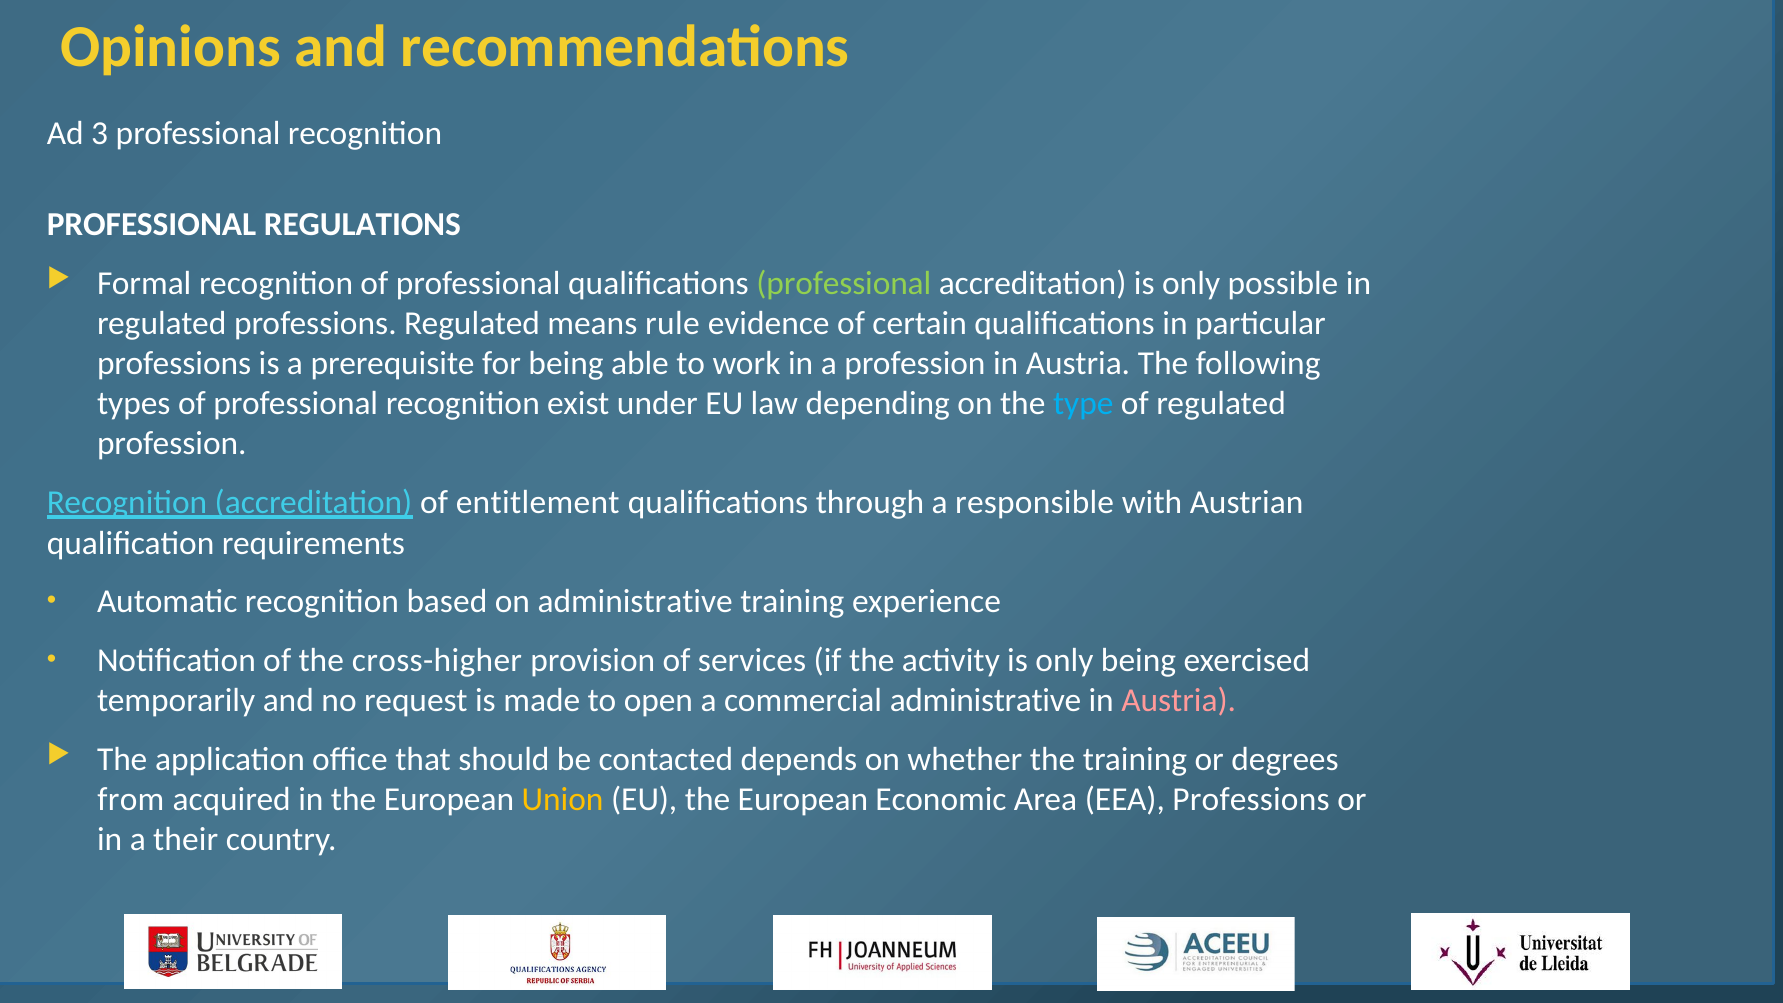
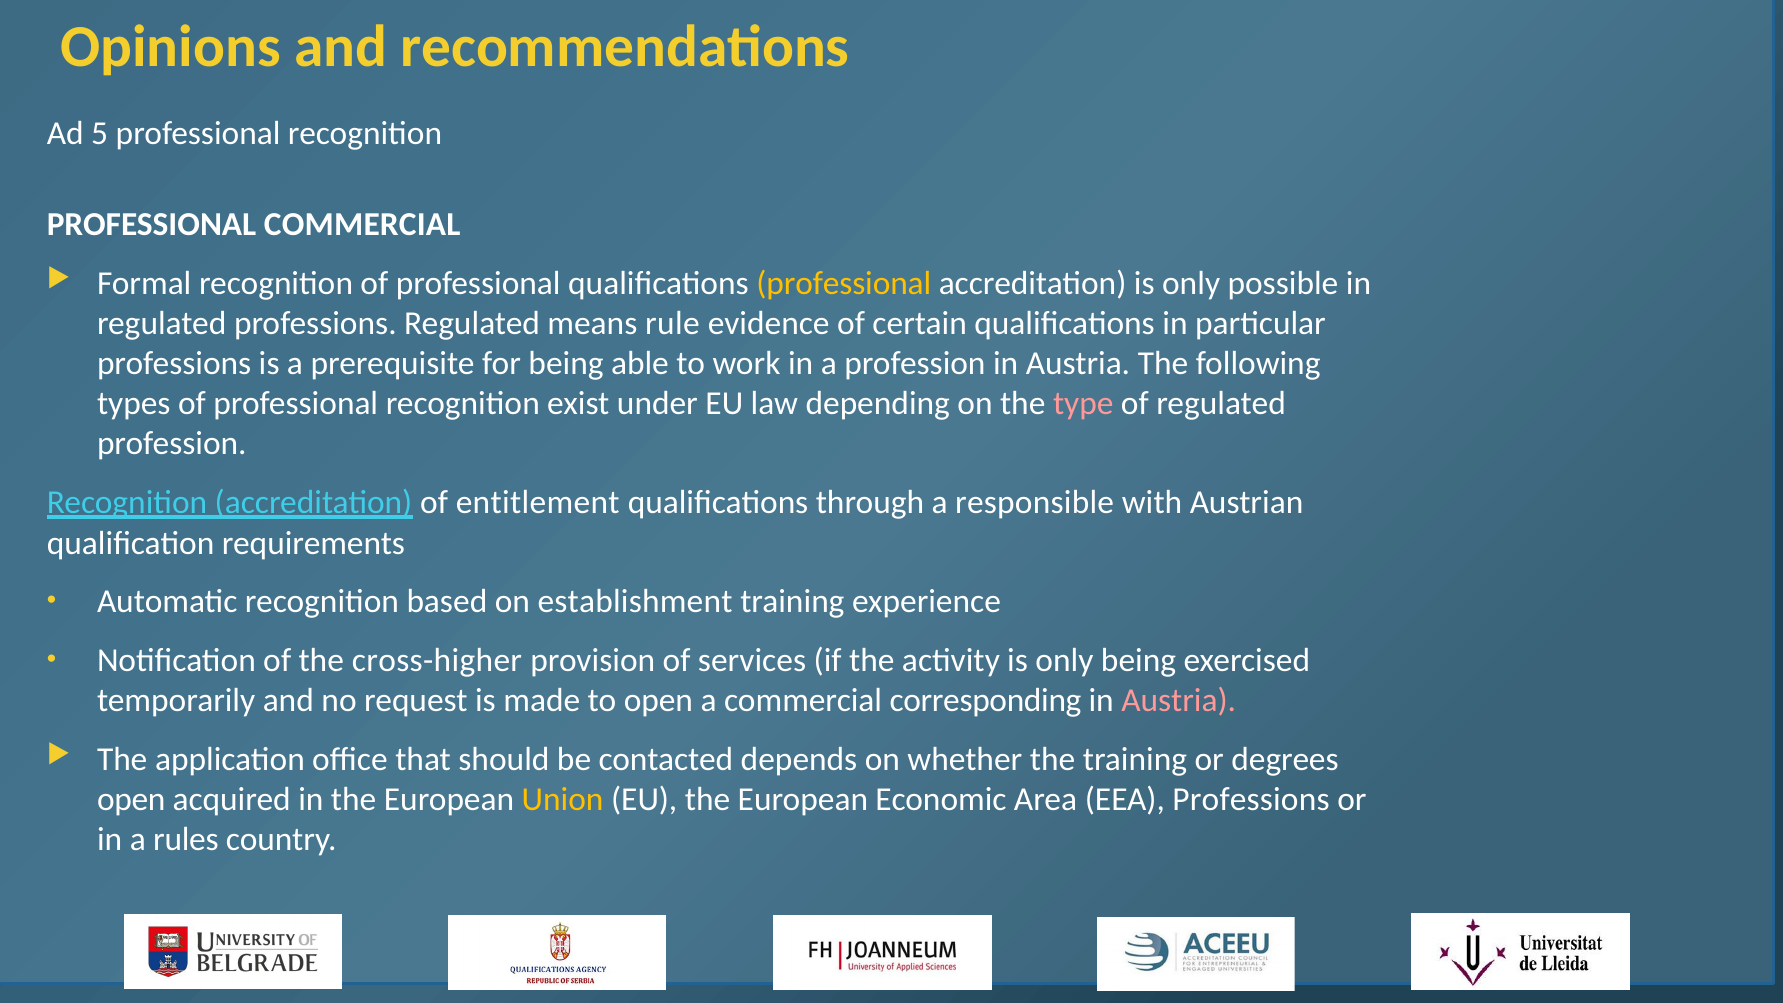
3: 3 -> 5
PROFESSIONAL REGULATIONS: REGULATIONS -> COMMERCIAL
professional at (844, 283) colour: light green -> yellow
type colour: light blue -> pink
on administrative: administrative -> establishment
commercial administrative: administrative -> corresponding
from at (131, 799): from -> open
their: their -> rules
